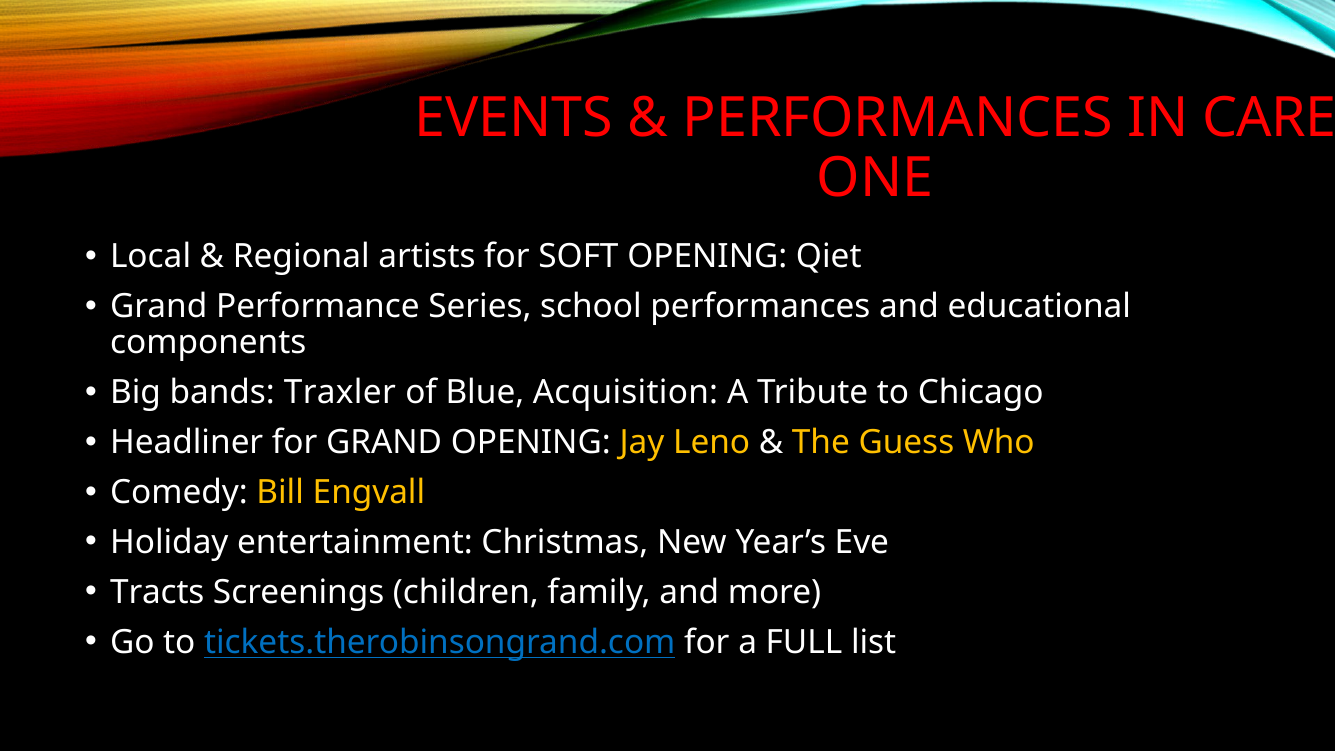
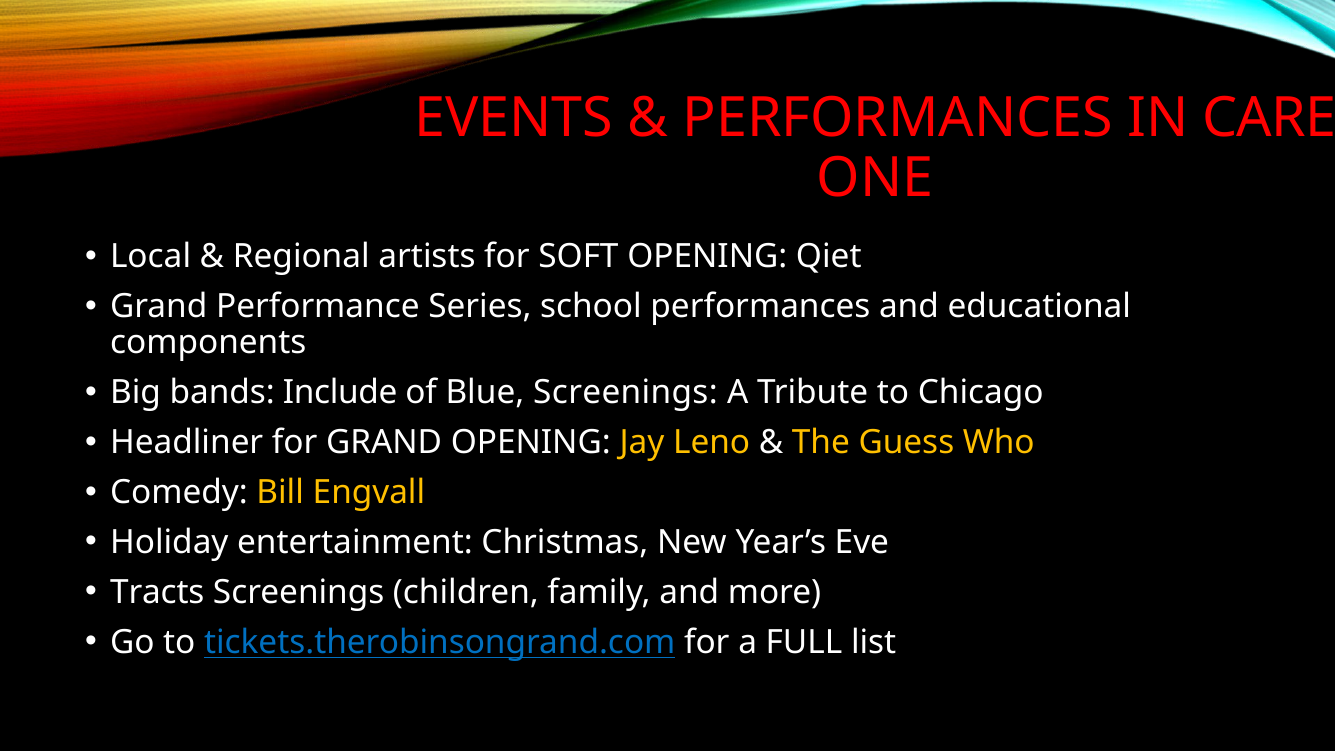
Traxler: Traxler -> Include
Blue Acquisition: Acquisition -> Screenings
